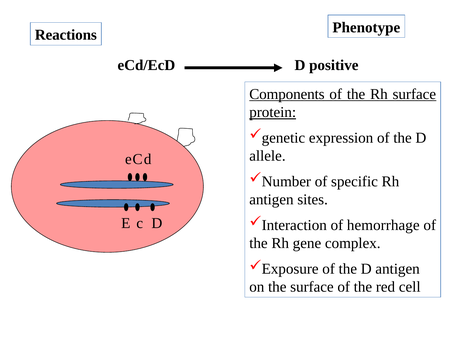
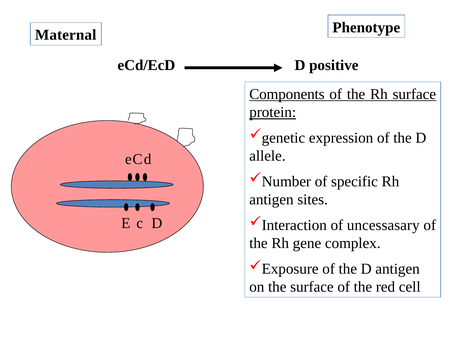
Reactions: Reactions -> Maternal
hemorrhage: hemorrhage -> uncessasary
